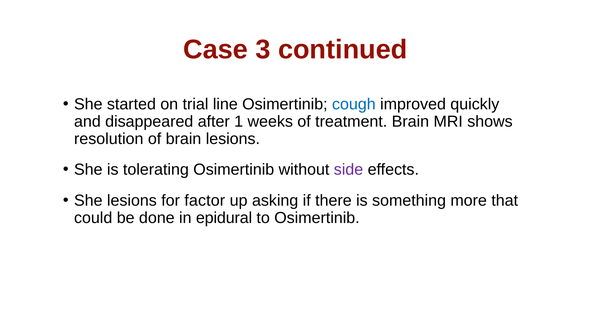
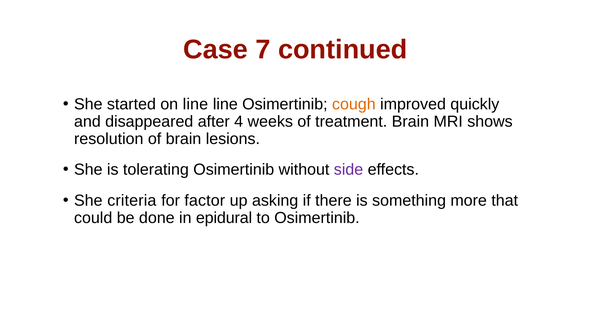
3: 3 -> 7
on trial: trial -> line
cough colour: blue -> orange
1: 1 -> 4
She lesions: lesions -> criteria
